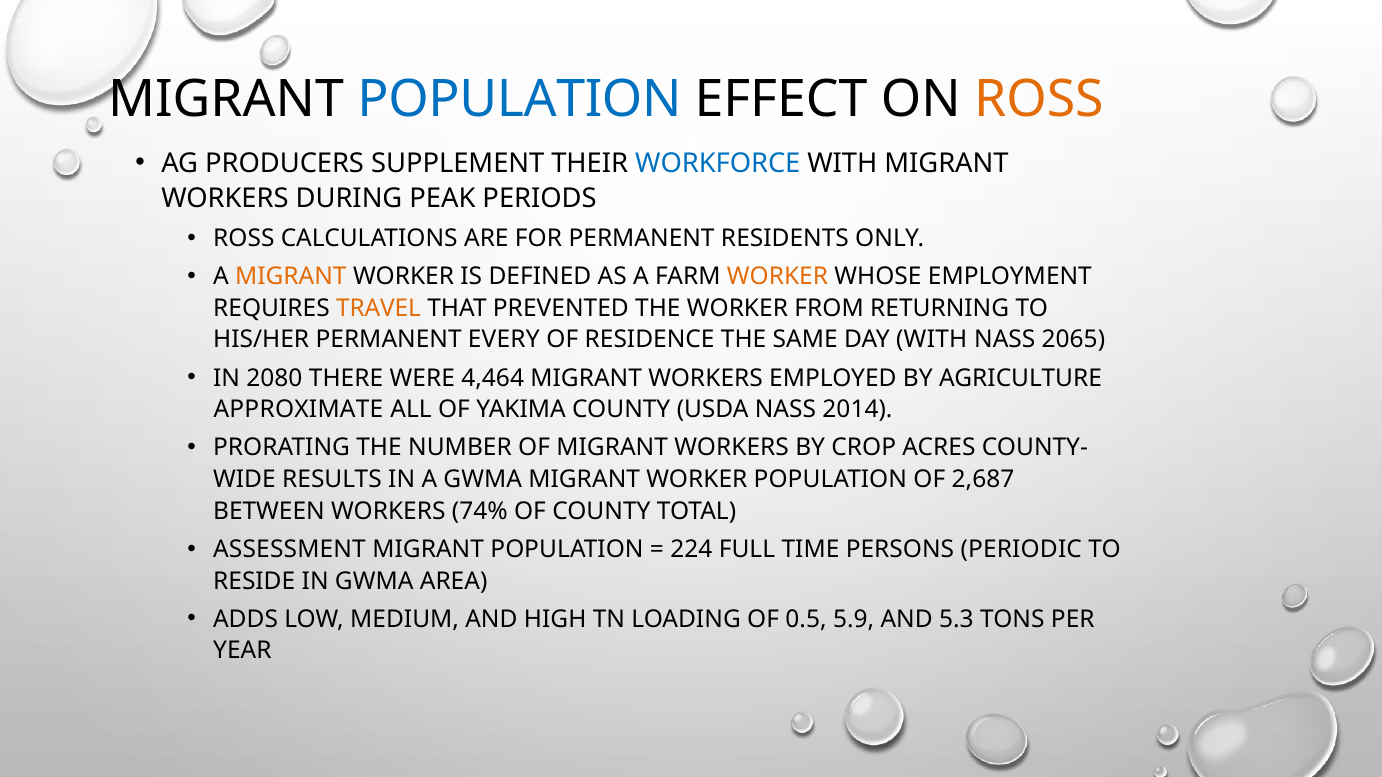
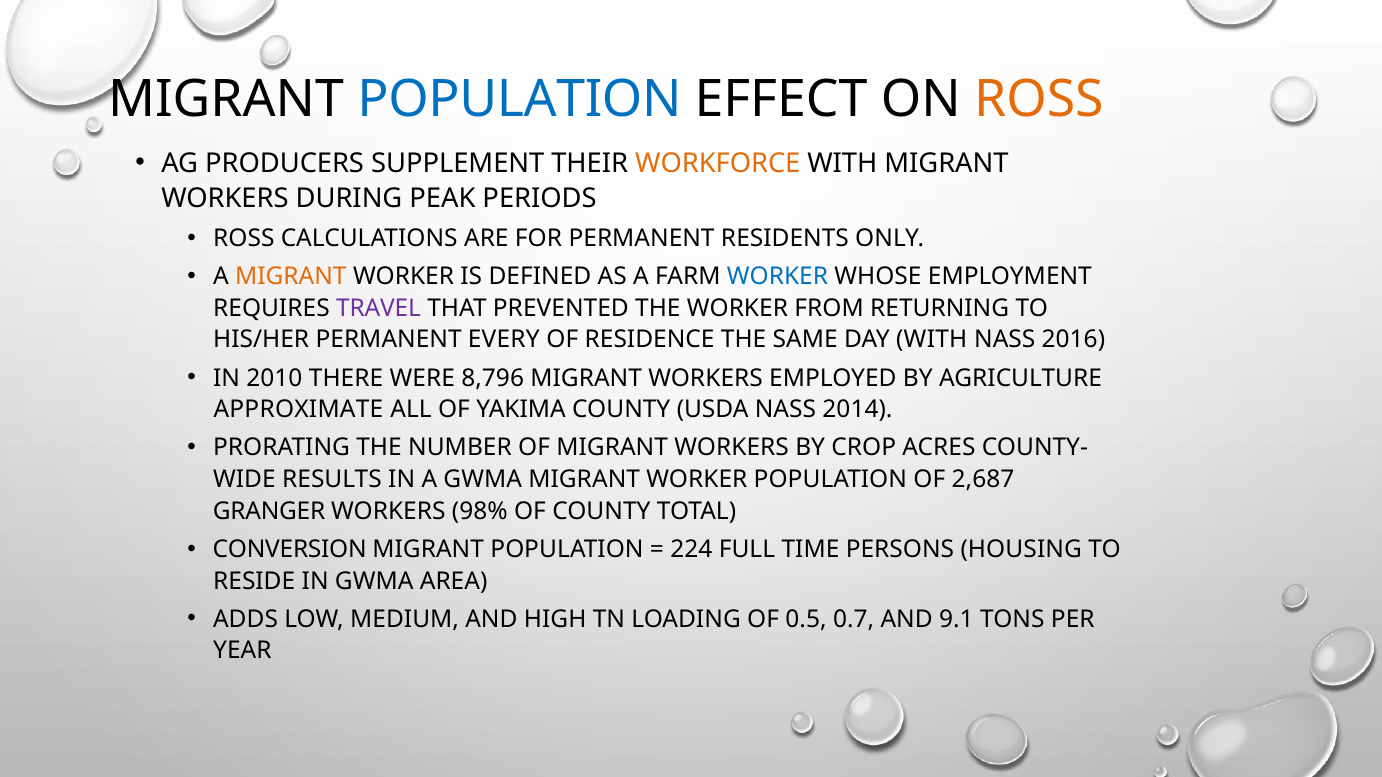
WORKFORCE colour: blue -> orange
WORKER at (777, 277) colour: orange -> blue
TRAVEL colour: orange -> purple
2065: 2065 -> 2016
2080: 2080 -> 2010
4,464: 4,464 -> 8,796
BETWEEN: BETWEEN -> GRANGER
74%: 74% -> 98%
ASSESSMENT: ASSESSMENT -> CONVERSION
PERIODIC: PERIODIC -> HOUSING
5.9: 5.9 -> 0.7
5.3: 5.3 -> 9.1
